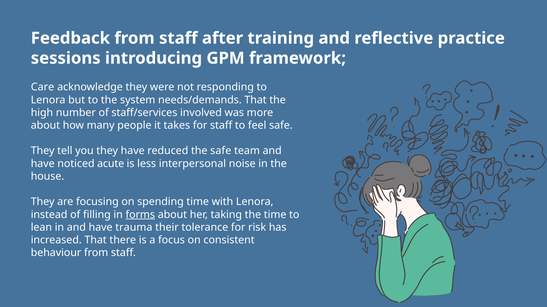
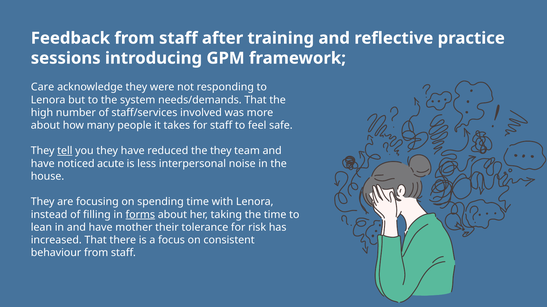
tell underline: none -> present
the safe: safe -> they
trauma: trauma -> mother
